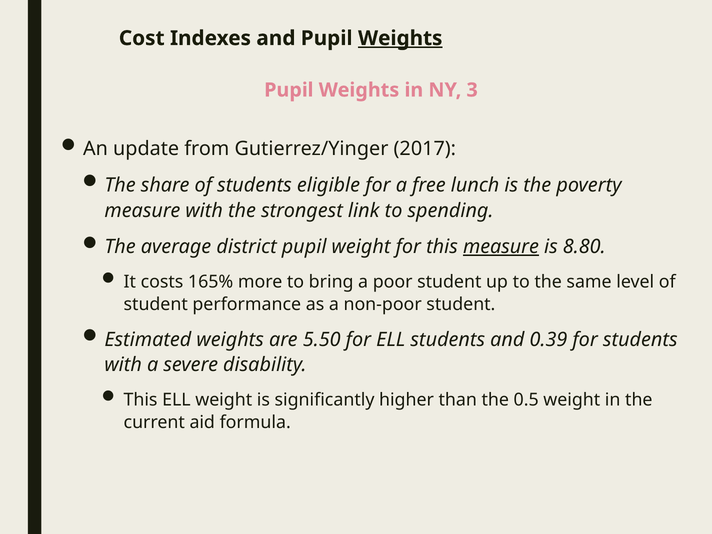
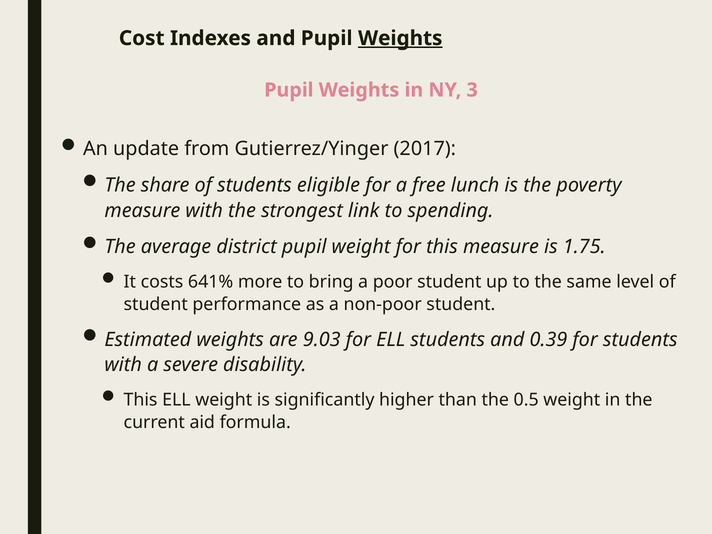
measure at (501, 247) underline: present -> none
8.80: 8.80 -> 1.75
165%: 165% -> 641%
5.50: 5.50 -> 9.03
